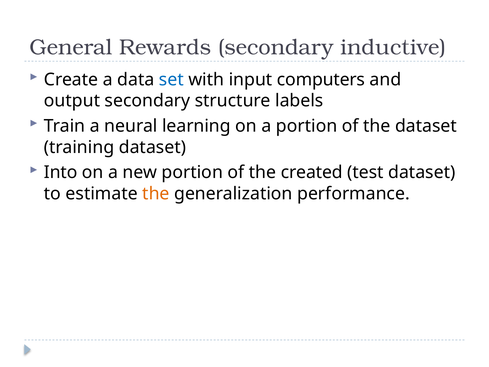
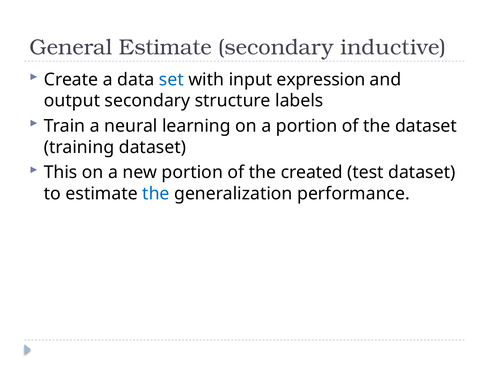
General Rewards: Rewards -> Estimate
computers: computers -> expression
Into: Into -> This
the at (156, 194) colour: orange -> blue
